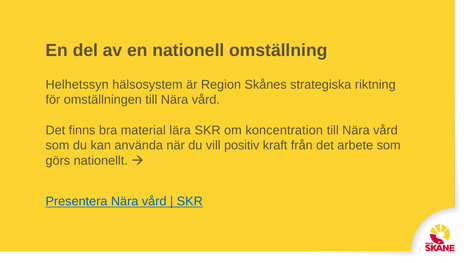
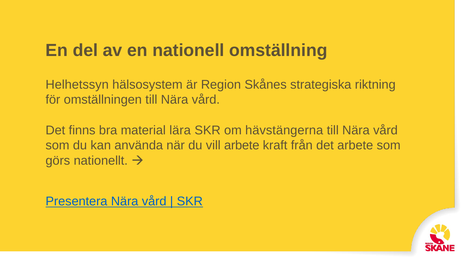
koncentration: koncentration -> hävstängerna
vill positiv: positiv -> arbete
